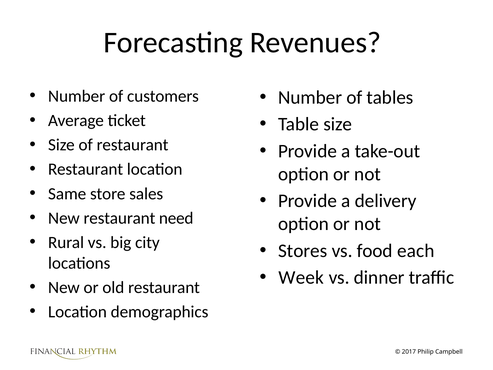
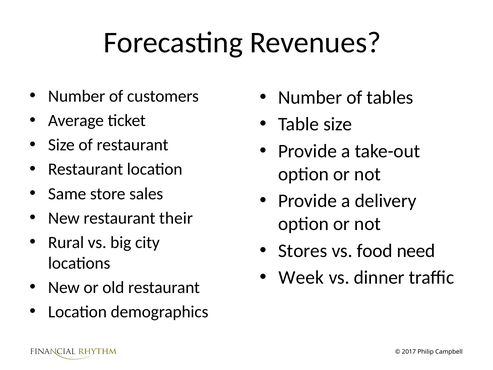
need: need -> their
each: each -> need
